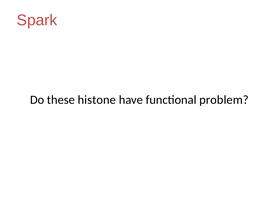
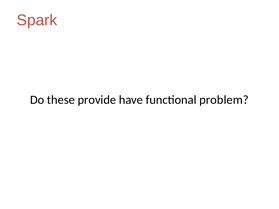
histone: histone -> provide
